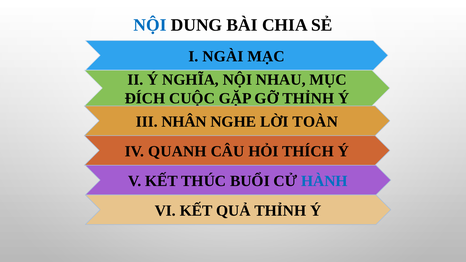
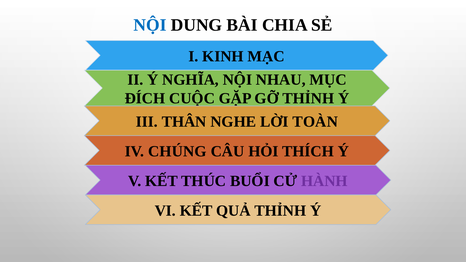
NGÀI: NGÀI -> KINH
NHÂN: NHÂN -> THÂN
QUANH: QUANH -> CHÚNG
HÀNH colour: blue -> purple
